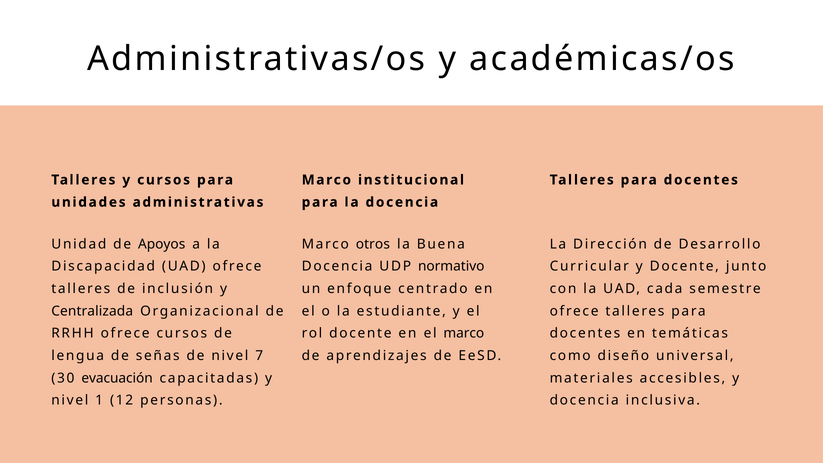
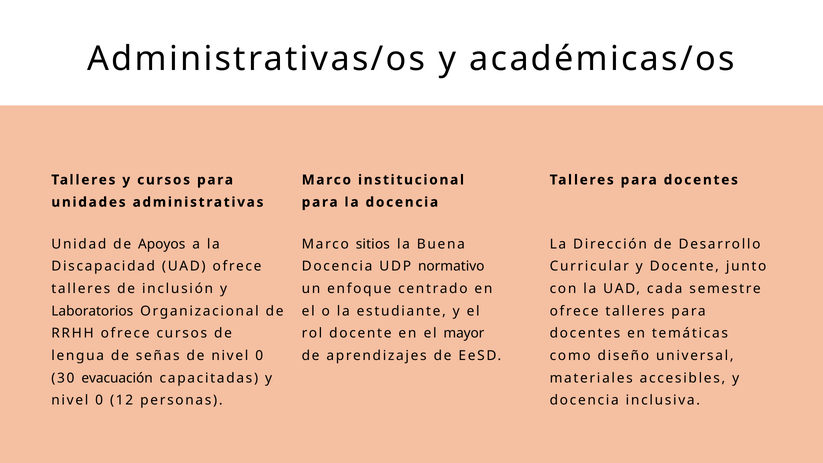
otros: otros -> sitios
Centralizada: Centralizada -> Laboratorios
el marco: marco -> mayor
de nivel 7: 7 -> 0
1 at (99, 400): 1 -> 0
